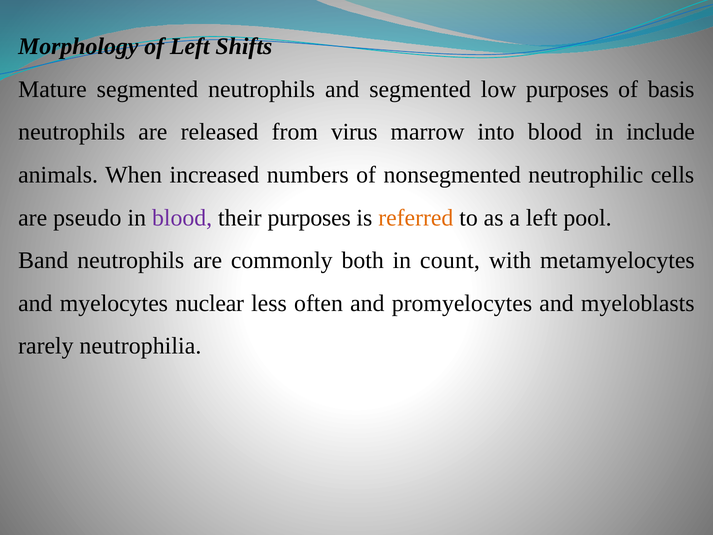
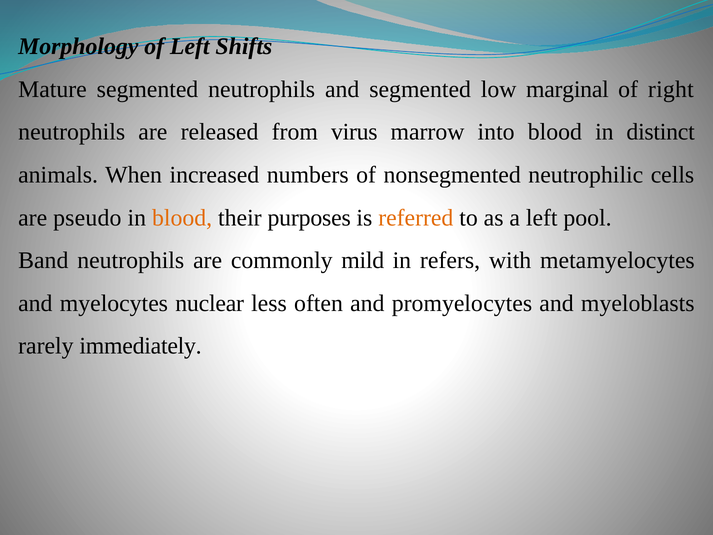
low purposes: purposes -> marginal
basis: basis -> right
include: include -> distinct
blood at (182, 218) colour: purple -> orange
both: both -> mild
count: count -> refers
neutrophilia: neutrophilia -> immediately
